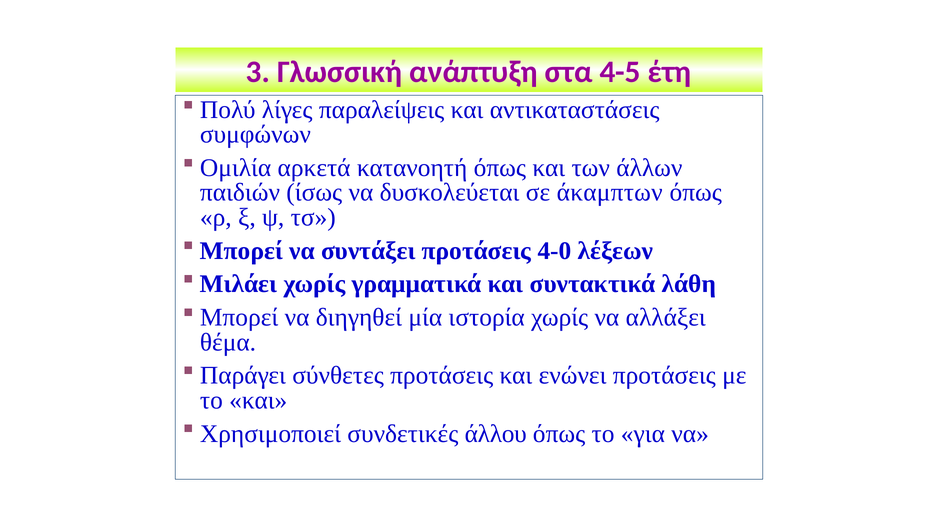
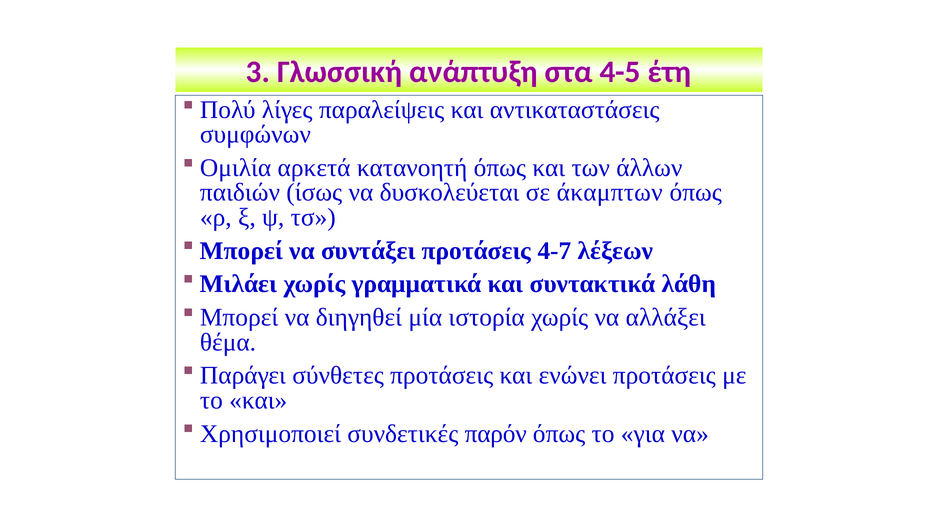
4-0: 4-0 -> 4-7
άλλου: άλλου -> παρόν
